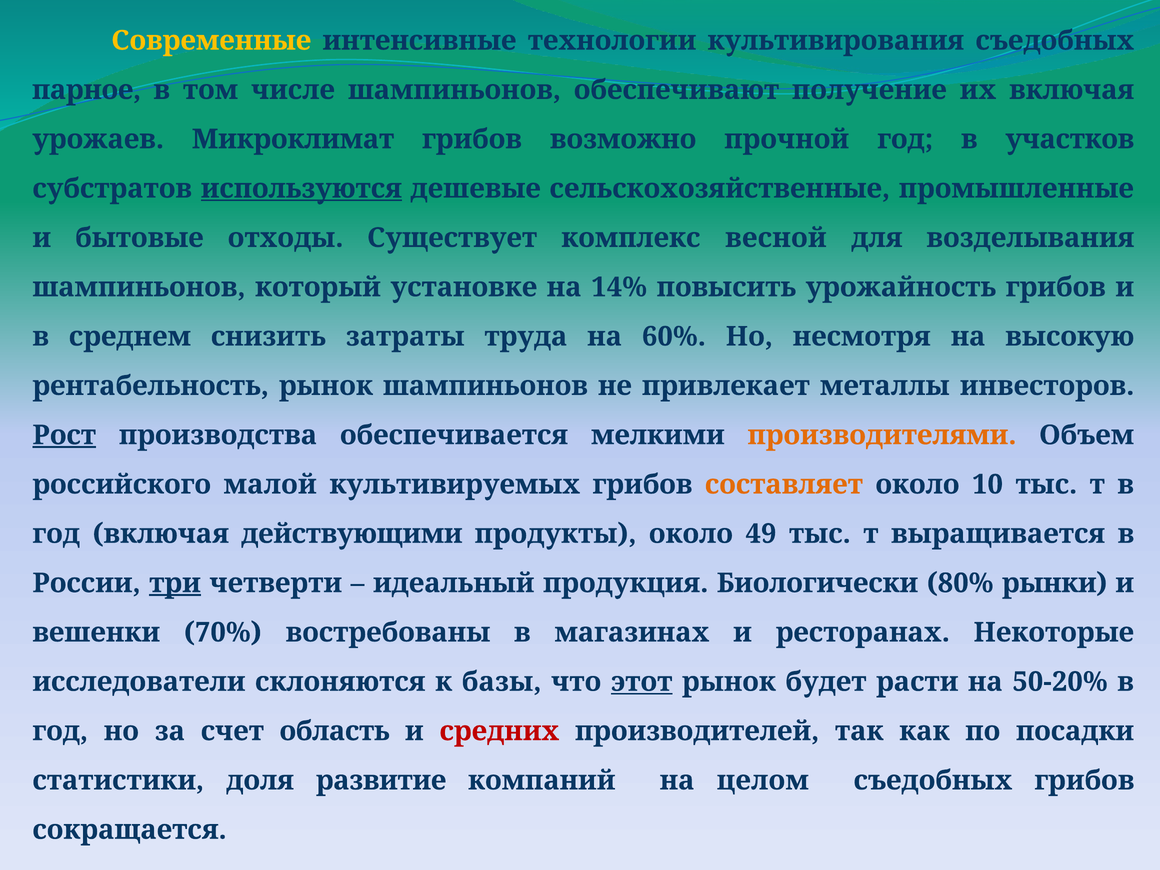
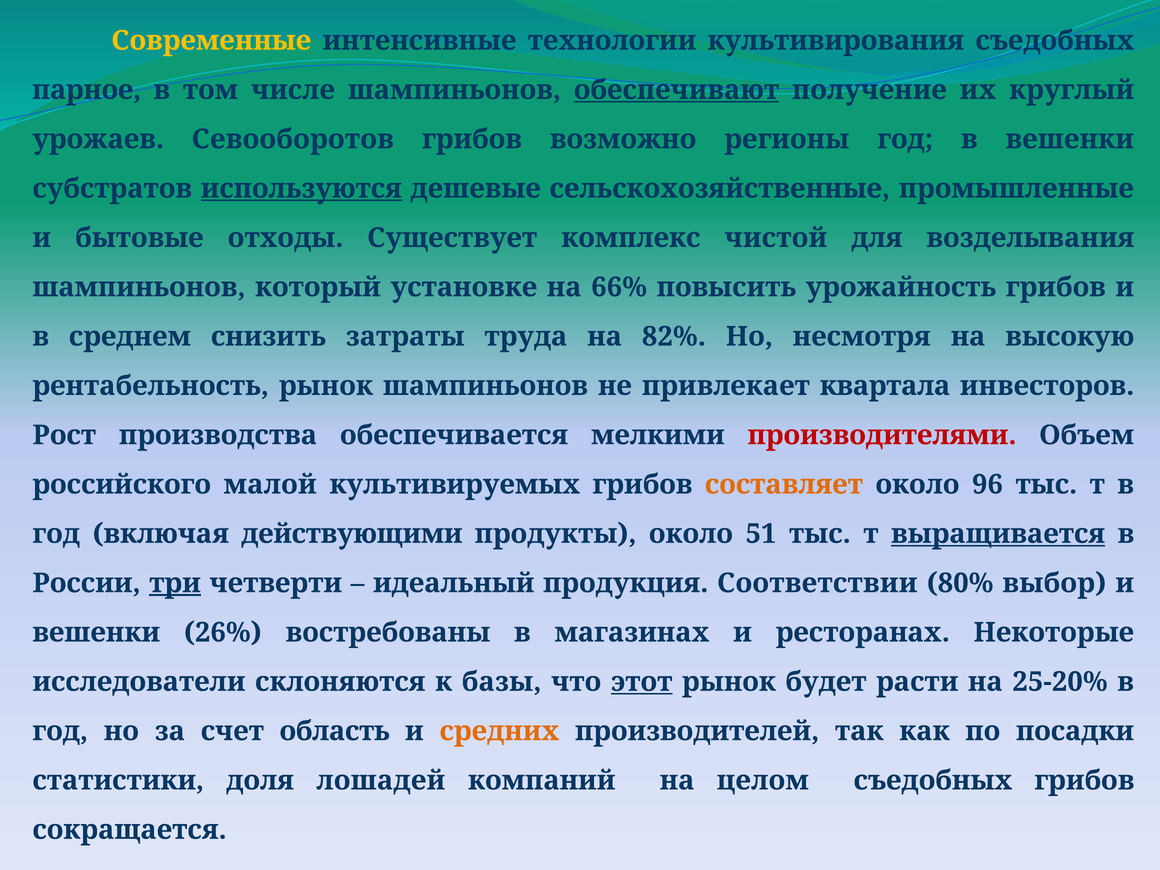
обеспечивают underline: none -> present
их включая: включая -> круглый
Микроклимат: Микроклимат -> Севооборотов
прочной: прочной -> регионы
в участков: участков -> вешенки
весной: весной -> чистой
14%: 14% -> 66%
60%: 60% -> 82%
металлы: металлы -> квартала
Рост underline: present -> none
производителями colour: orange -> red
10: 10 -> 96
49: 49 -> 51
выращивается underline: none -> present
Биологически: Биологически -> Соответствии
рынки: рынки -> выбор
70%: 70% -> 26%
50-20%: 50-20% -> 25-20%
средних colour: red -> orange
развитие: развитие -> лошадей
